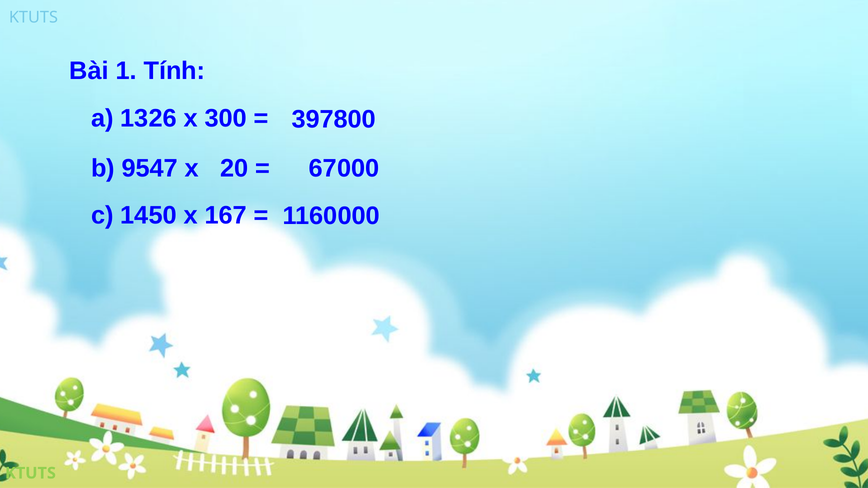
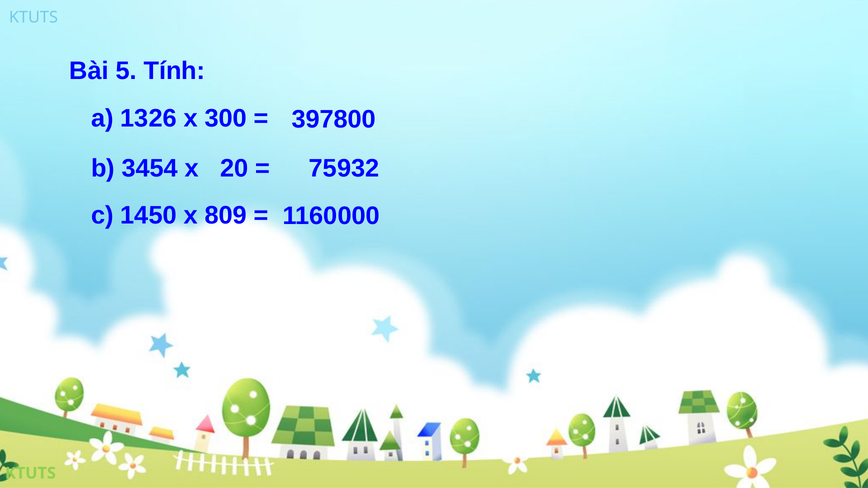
1: 1 -> 5
9547: 9547 -> 3454
67000: 67000 -> 75932
167: 167 -> 809
